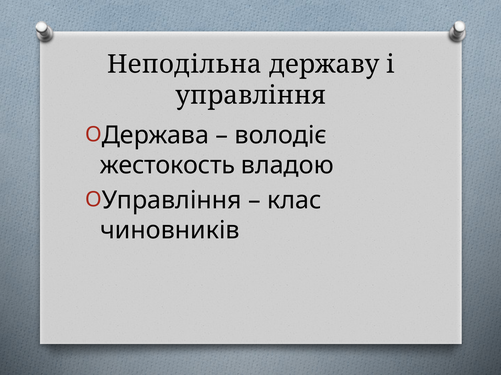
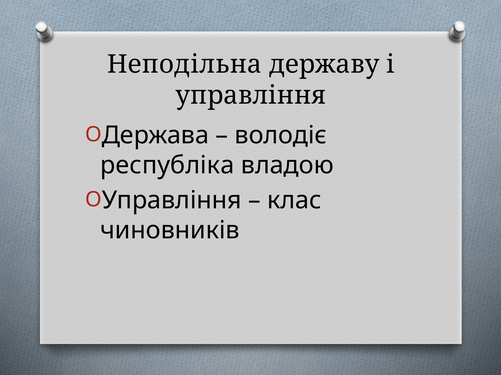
жестокость: жестокость -> республіка
